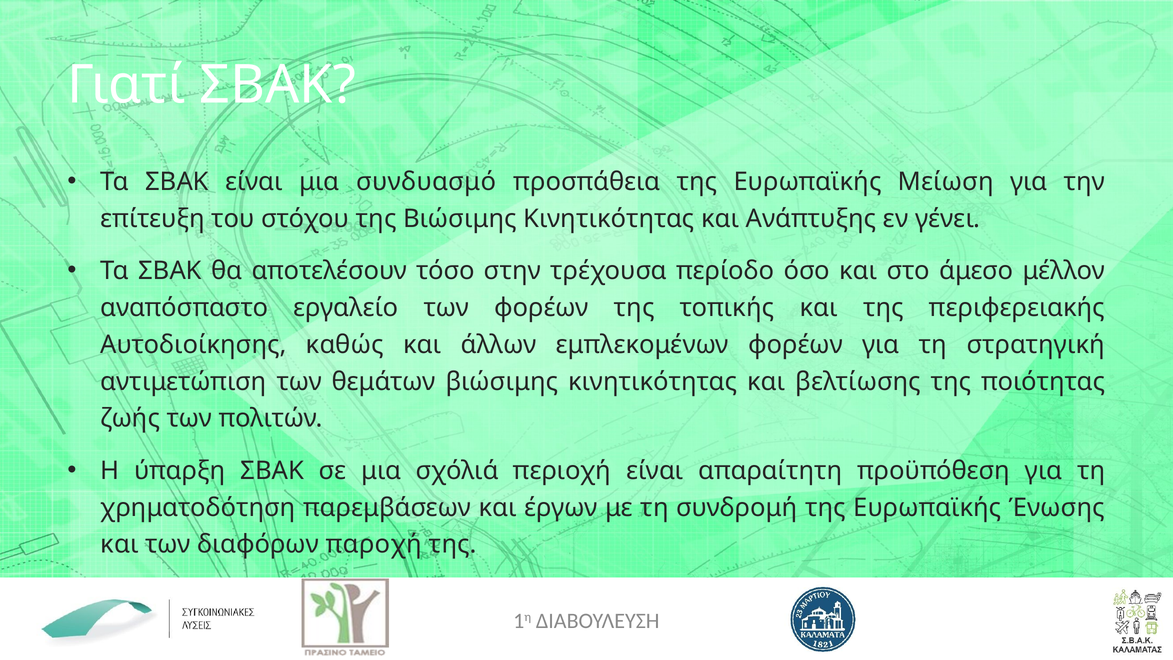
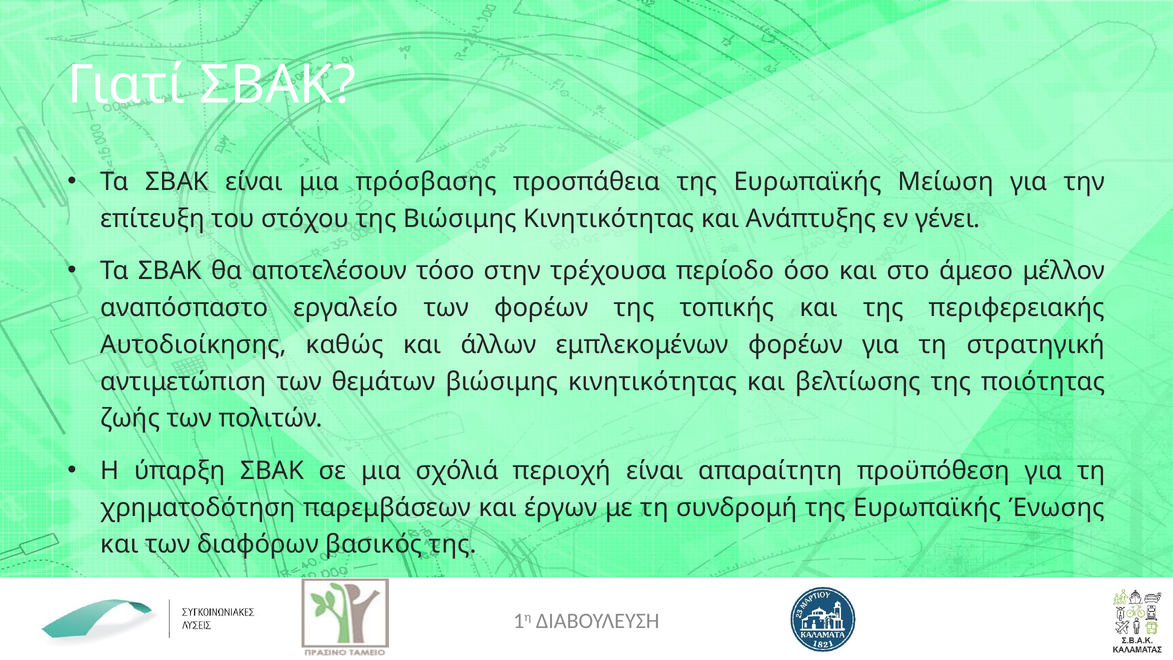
συνδυασμό: συνδυασμό -> πρόσβασης
παροχή: παροχή -> βασικός
